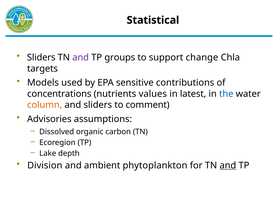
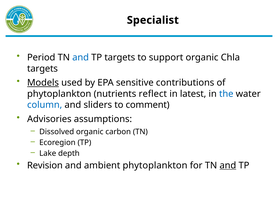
Statistical: Statistical -> Specialist
Sliders at (41, 58): Sliders -> Period
and at (81, 58) colour: purple -> blue
TP groups: groups -> targets
support change: change -> organic
Models underline: none -> present
concentrations at (59, 94): concentrations -> phytoplankton
values: values -> reflect
column colour: orange -> blue
Division: Division -> Revision
